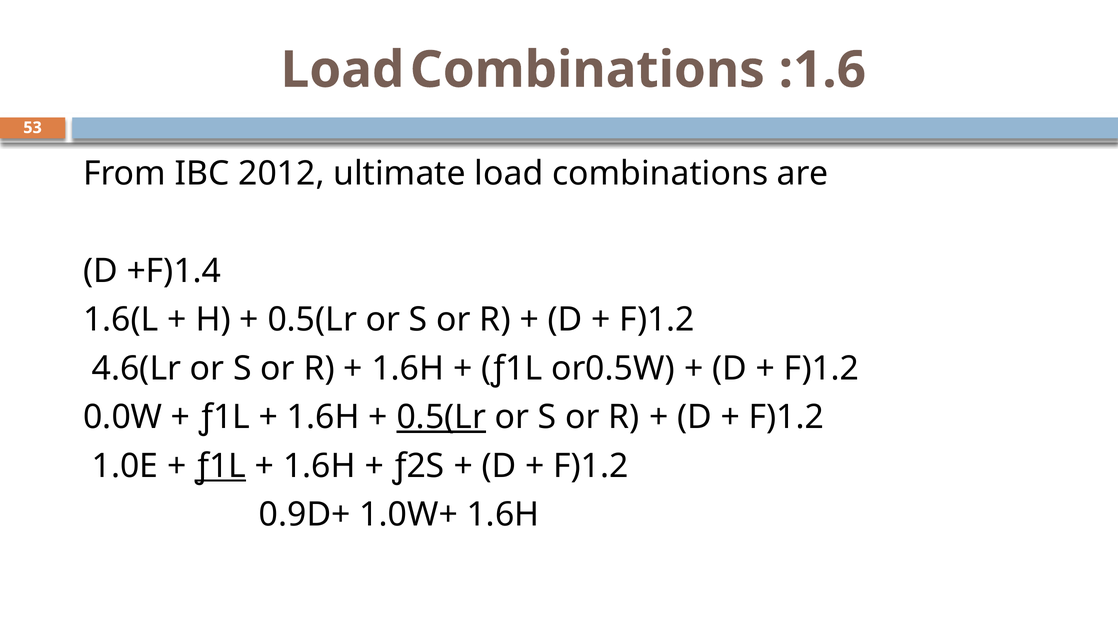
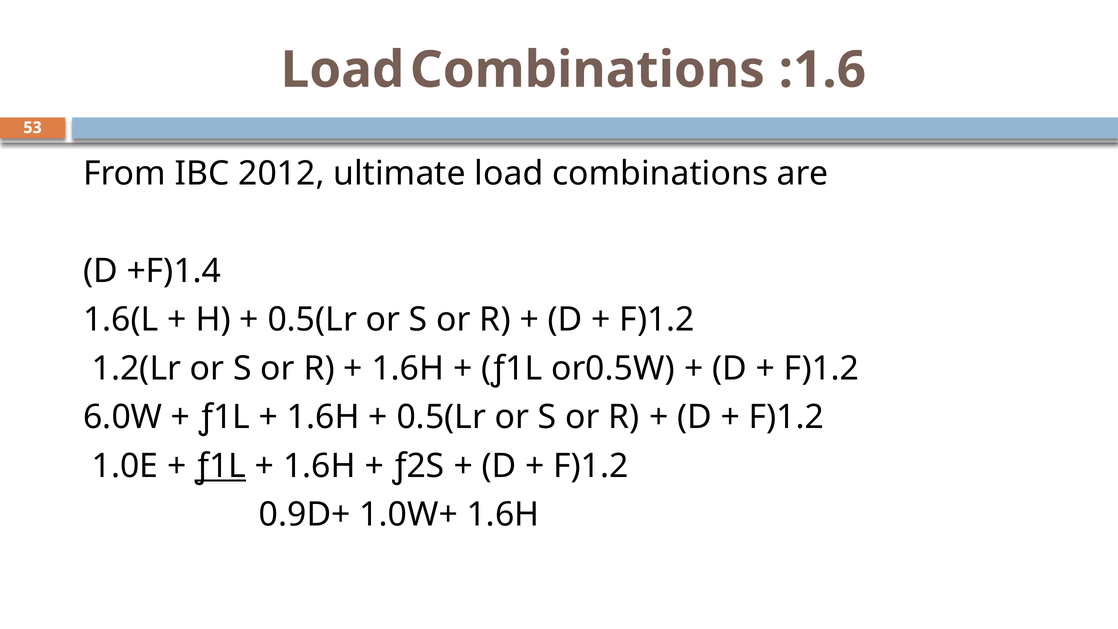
4.6(Lr: 4.6(Lr -> 1.2(Lr
0.0W: 0.0W -> 6.0W
0.5(Lr at (441, 417) underline: present -> none
